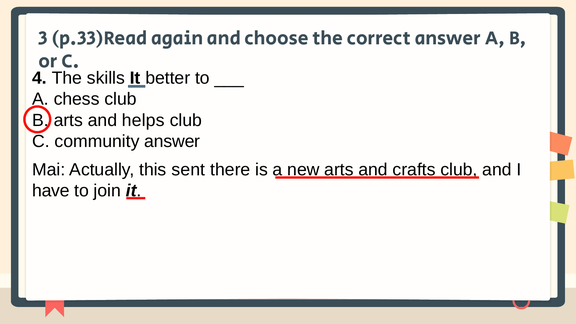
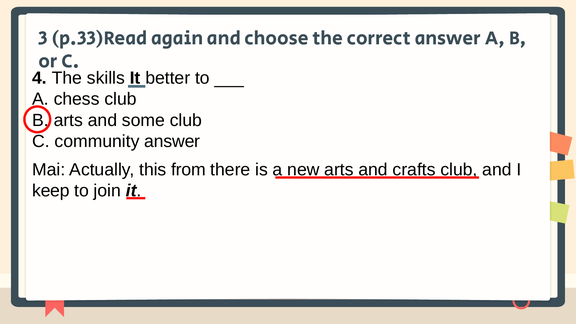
helps: helps -> some
sent: sent -> from
have: have -> keep
